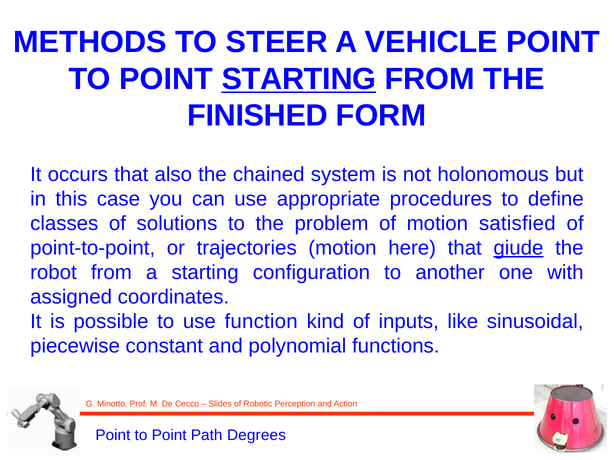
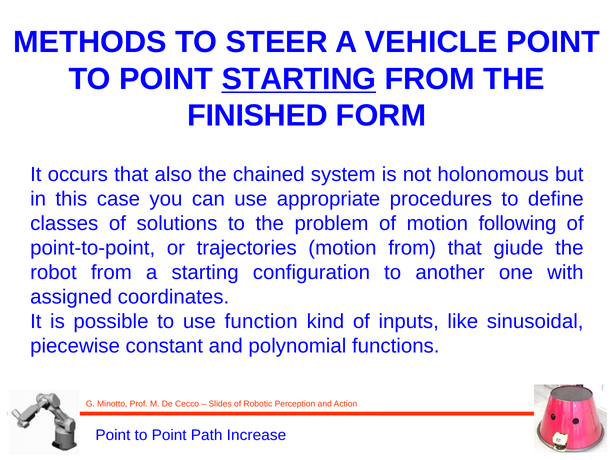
satisfied: satisfied -> following
motion here: here -> from
giude underline: present -> none
Degrees: Degrees -> Increase
